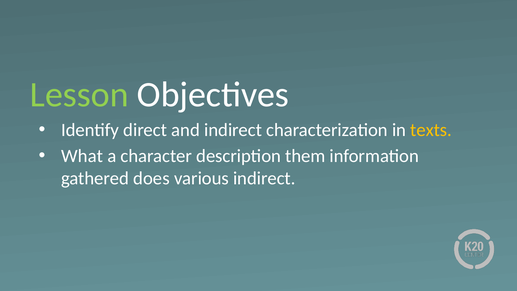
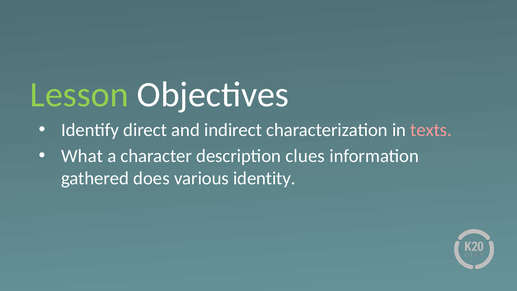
texts colour: yellow -> pink
them: them -> clues
various indirect: indirect -> identity
